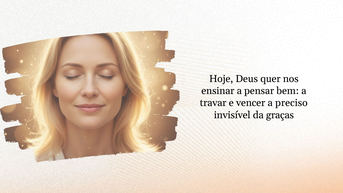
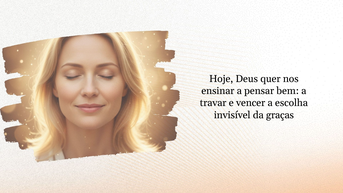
preciso: preciso -> escolha
